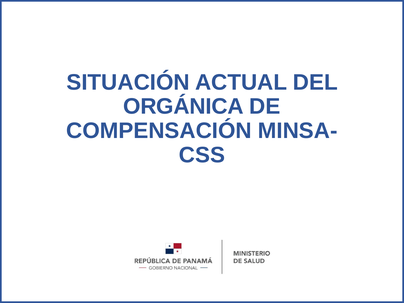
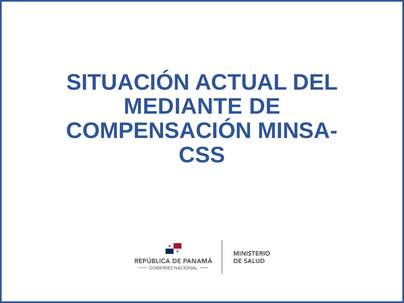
ORGÁNICA: ORGÁNICA -> MEDIANTE
